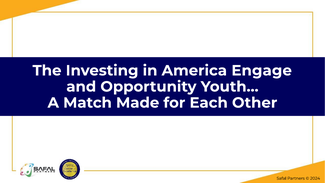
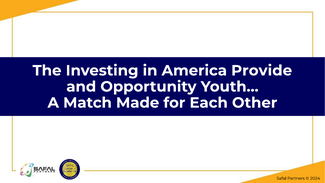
Engage: Engage -> Provide
